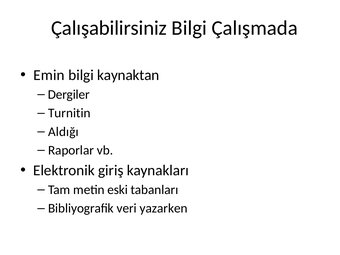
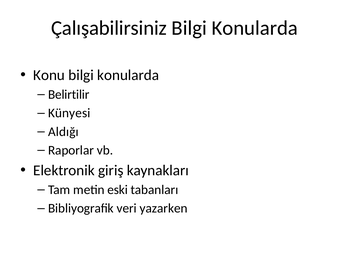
Çalışmada at (255, 28): Çalışmada -> Konularda
Emin: Emin -> Konu
kaynaktan at (128, 75): kaynaktan -> konularda
Dergiler: Dergiler -> Belirtilir
Turnitin: Turnitin -> Künyesi
